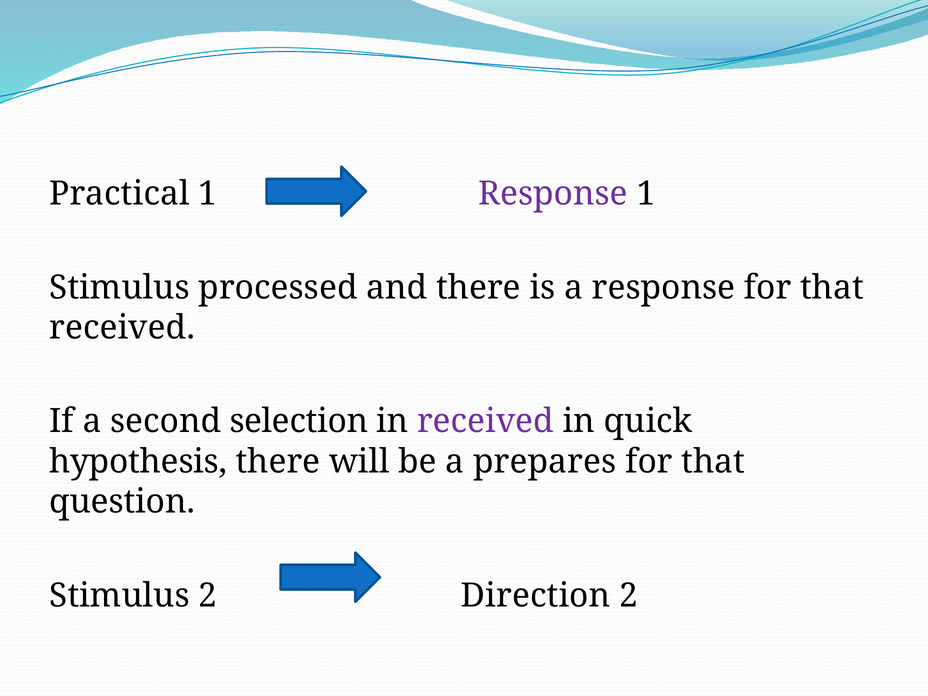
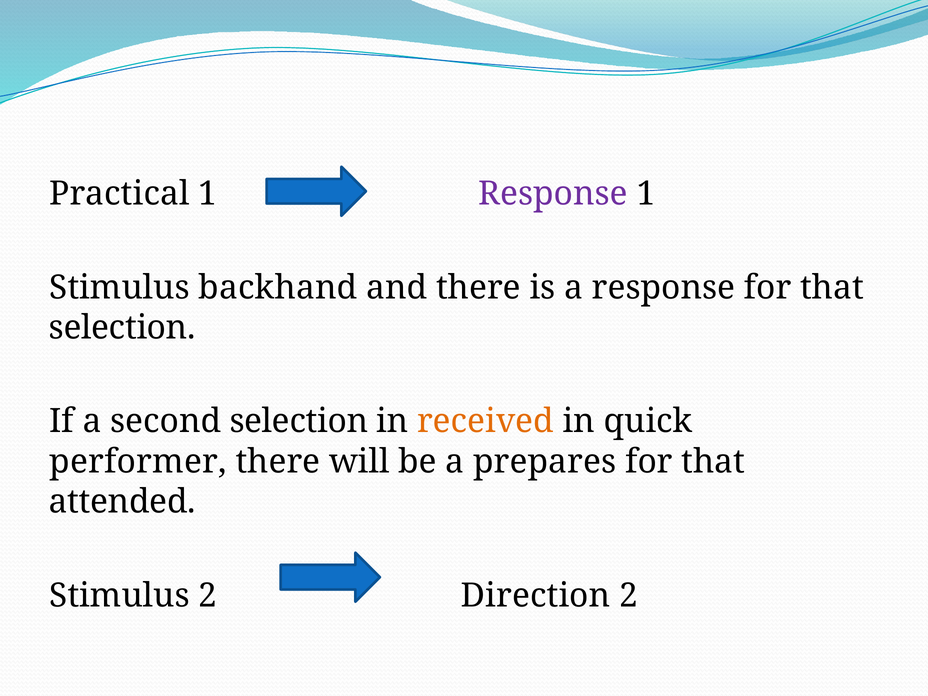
processed: processed -> backhand
received at (122, 328): received -> selection
received at (486, 421) colour: purple -> orange
hypothesis: hypothesis -> performer
question: question -> attended
